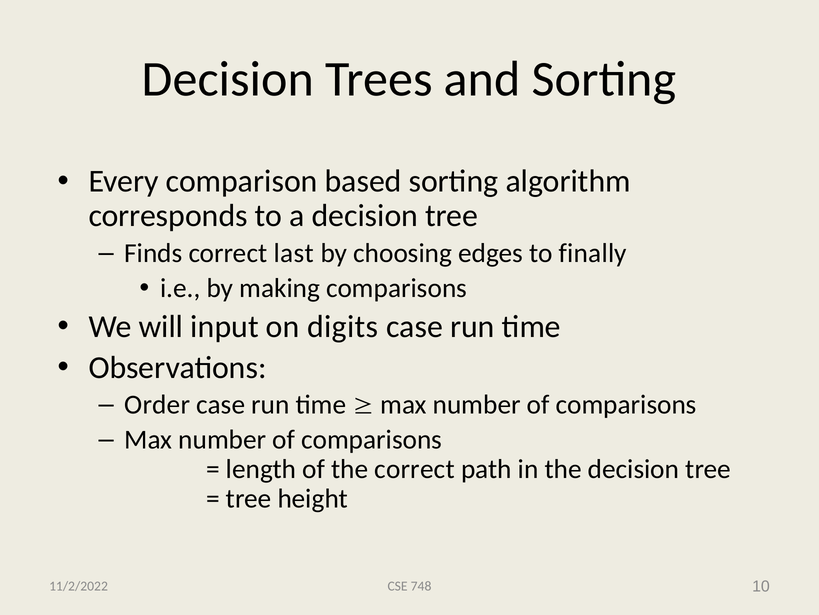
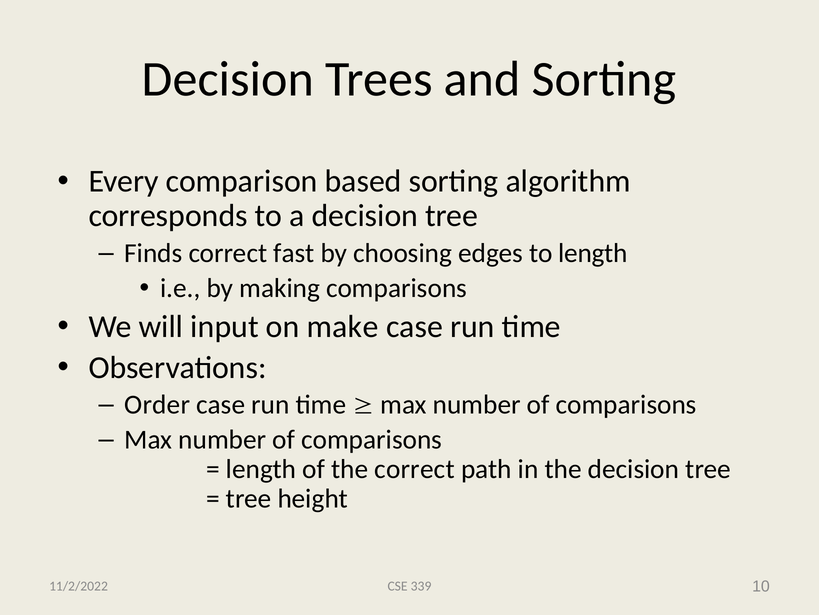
last: last -> fast
to finally: finally -> length
digits: digits -> make
748: 748 -> 339
